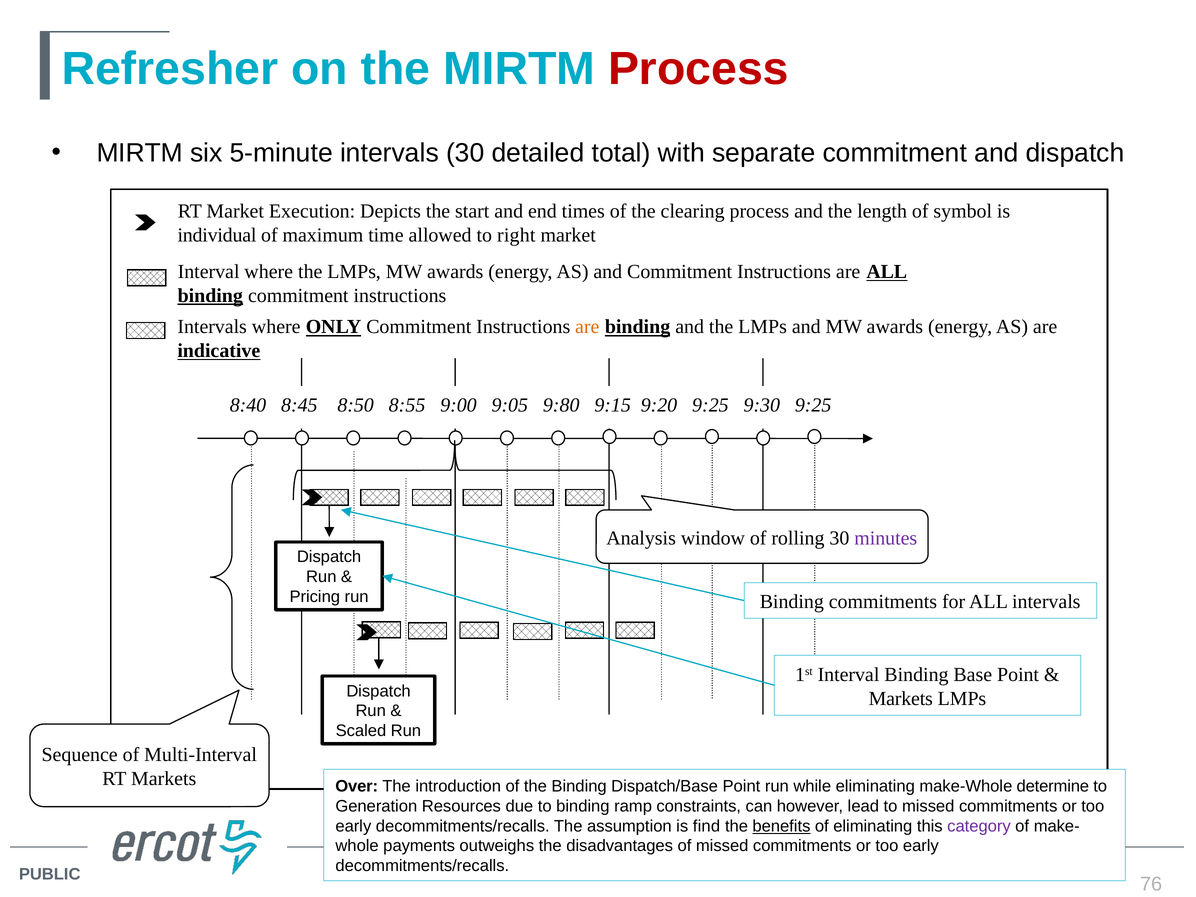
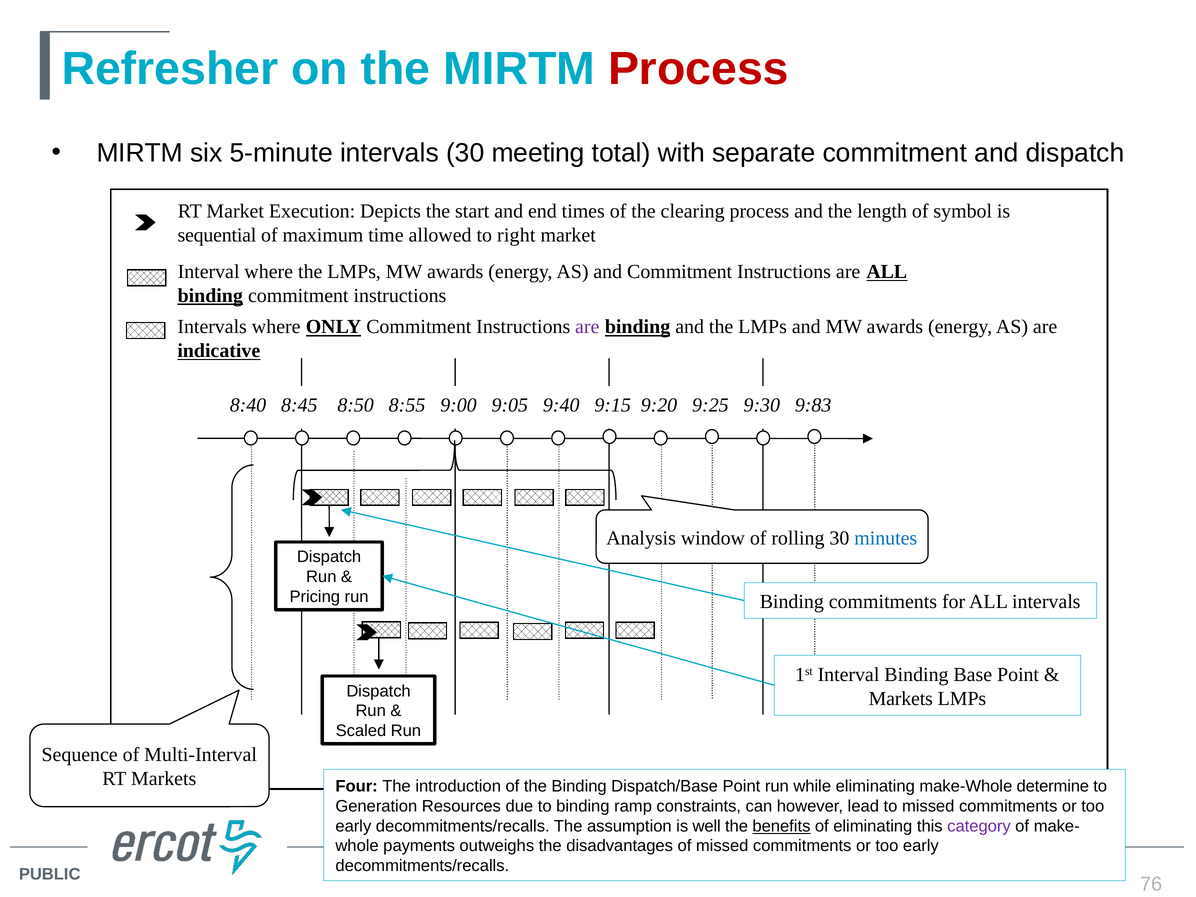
detailed: detailed -> meeting
individual: individual -> sequential
are at (587, 327) colour: orange -> purple
9:80: 9:80 -> 9:40
9:30 9:25: 9:25 -> 9:83
minutes colour: purple -> blue
Over: Over -> Four
find: find -> well
